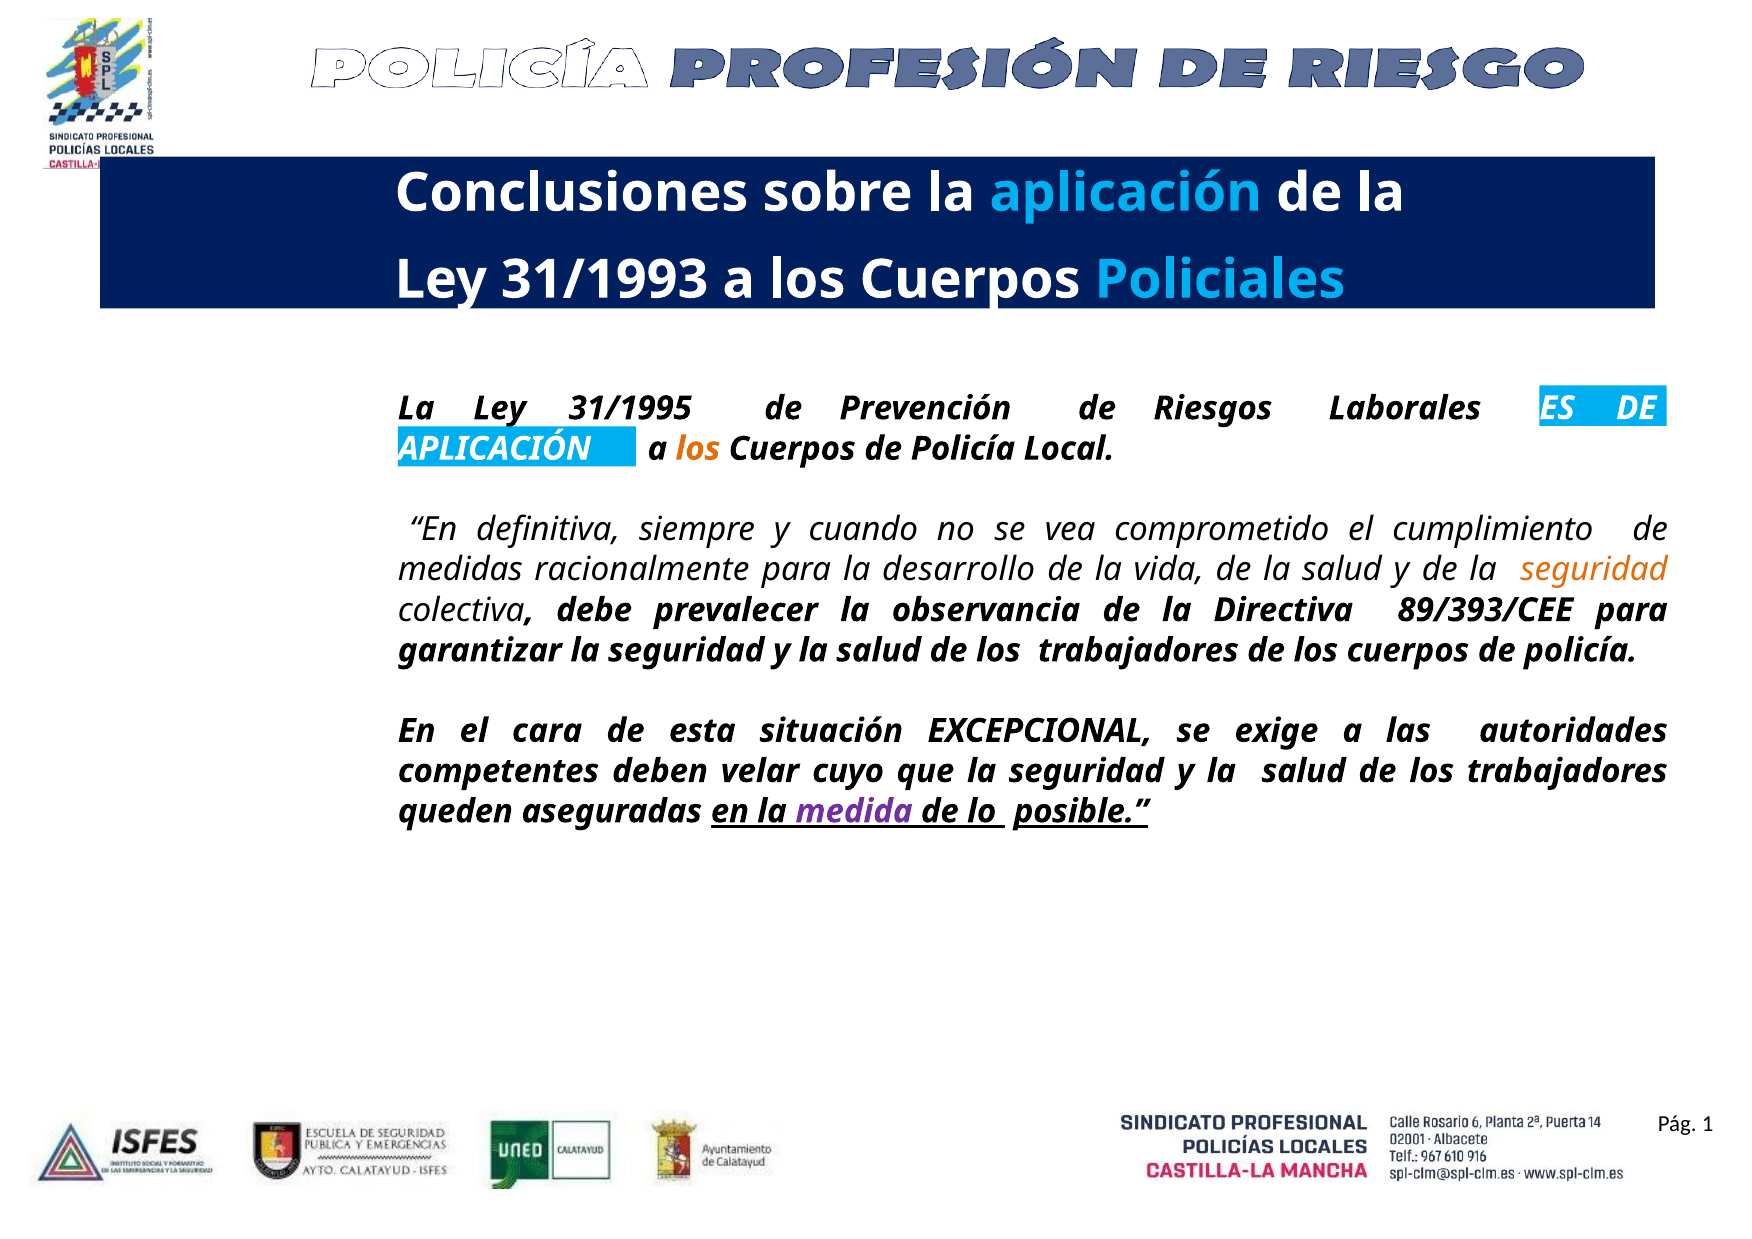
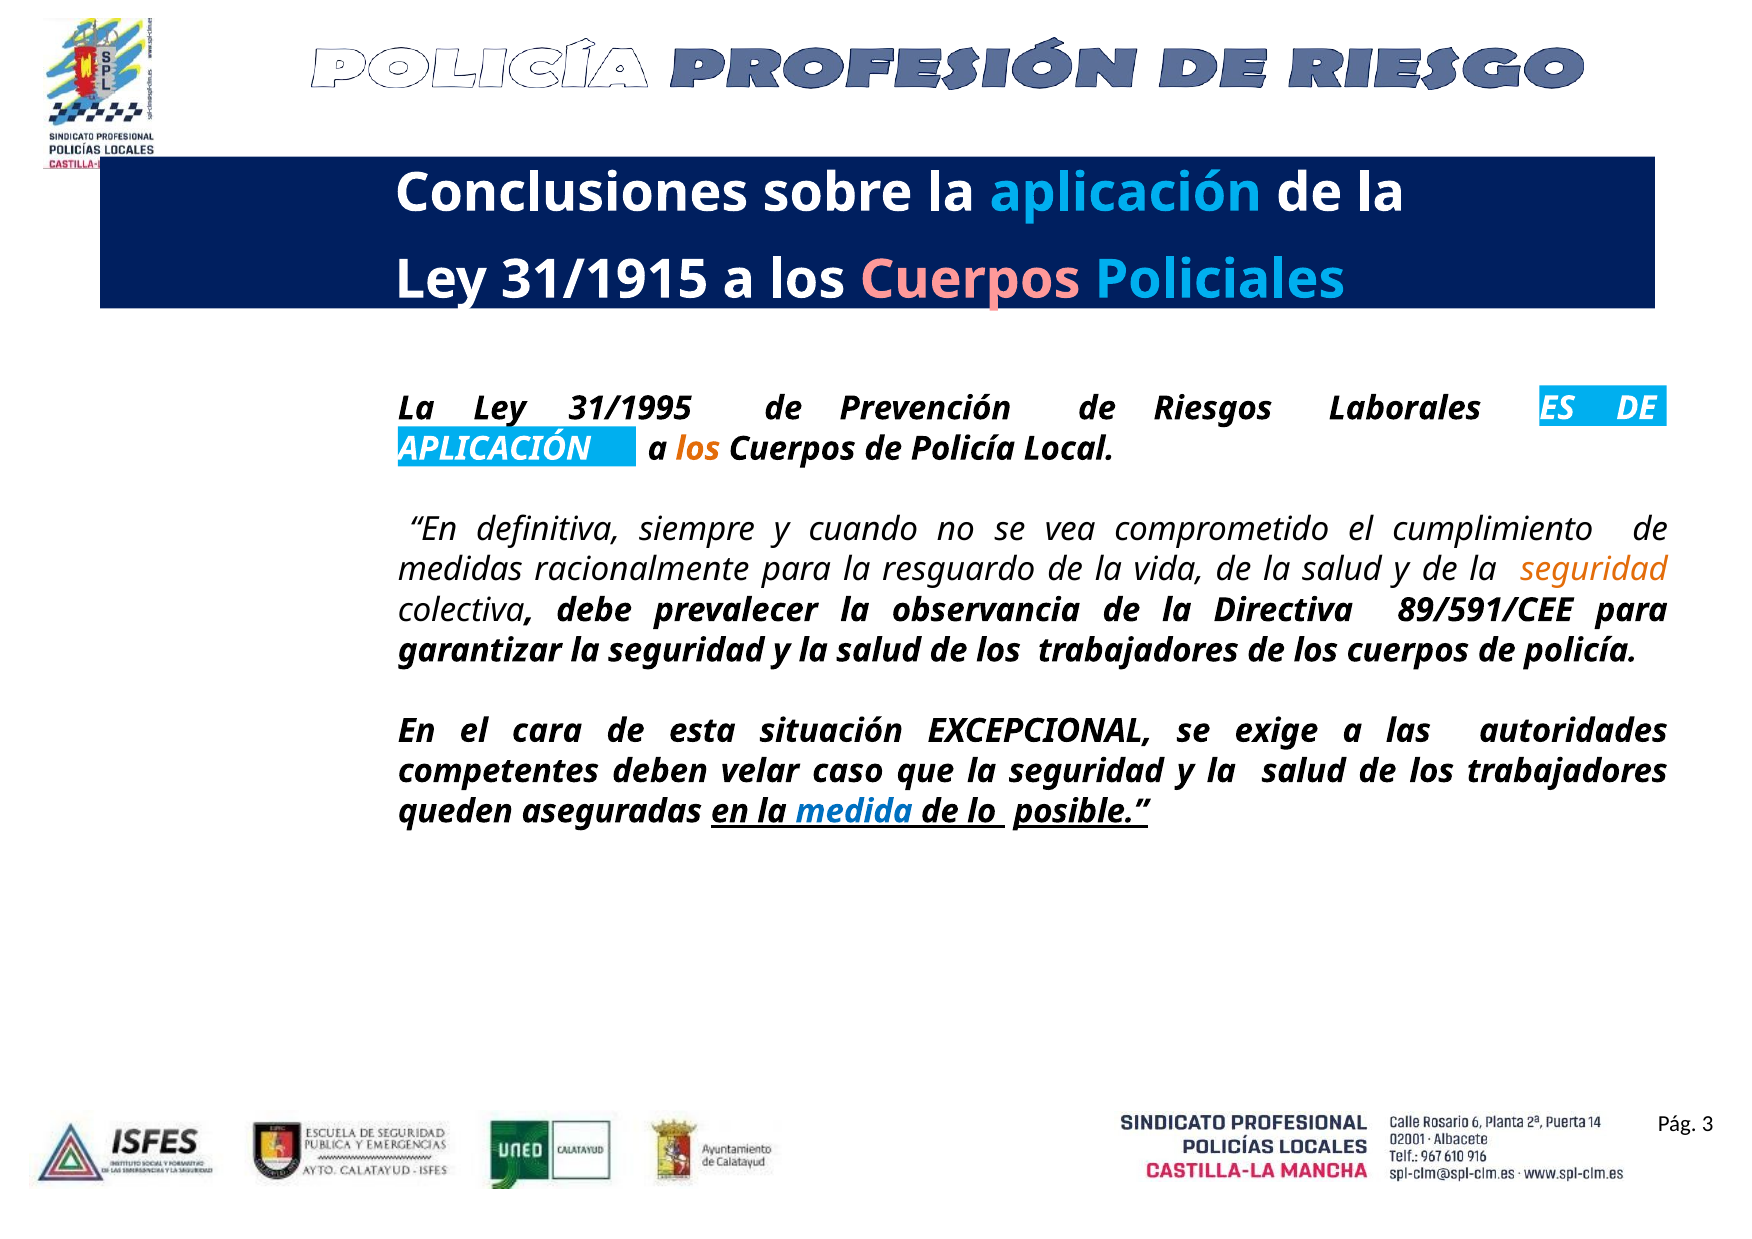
31/1993: 31/1993 -> 31/1915
Cuerpos at (970, 280) colour: white -> pink
desarrollo: desarrollo -> resguardo
89/393/CEE: 89/393/CEE -> 89/591/CEE
cuyo: cuyo -> caso
medida colour: purple -> blue
1: 1 -> 3
